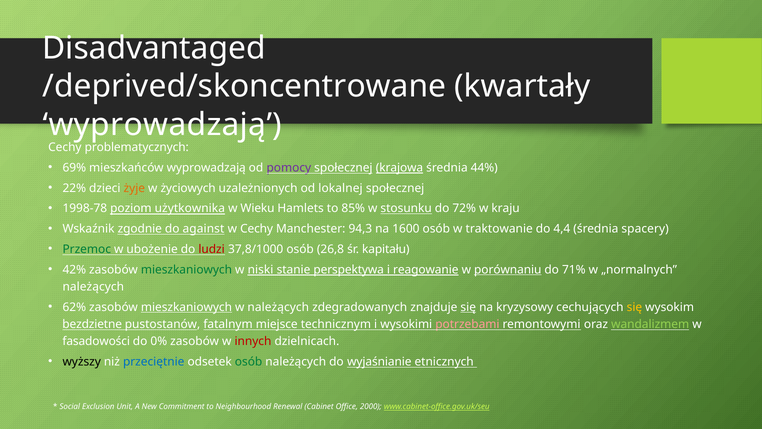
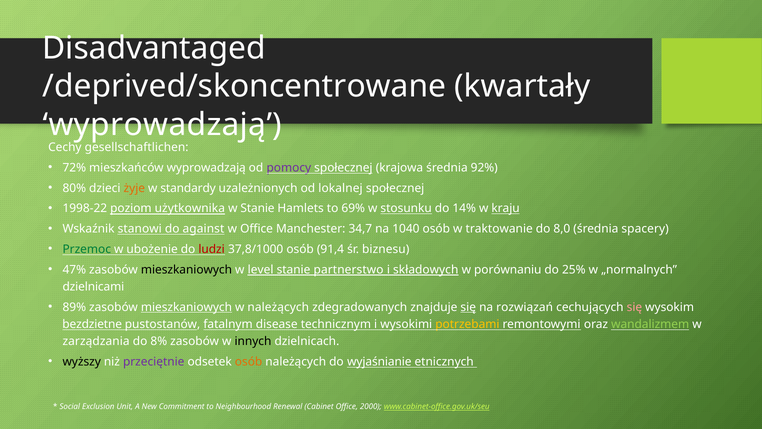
problematycznych: problematycznych -> gesellschaftlichen
69%: 69% -> 72%
krajowa underline: present -> none
44%: 44% -> 92%
22%: 22% -> 80%
życiowych: życiowych -> standardy
1998-78: 1998-78 -> 1998-22
w Wieku: Wieku -> Stanie
85%: 85% -> 69%
72%: 72% -> 14%
kraju underline: none -> present
zgodnie: zgodnie -> stanowi
w Cechy: Cechy -> Office
94,3: 94,3 -> 34,7
1600: 1600 -> 1040
4,4: 4,4 -> 8,0
26,8: 26,8 -> 91,4
kapitału: kapitału -> biznesu
42%: 42% -> 47%
mieszkaniowych at (186, 269) colour: green -> black
niski: niski -> level
perspektywa: perspektywa -> partnerstwo
reagowanie: reagowanie -> składowych
porównaniu underline: present -> none
71%: 71% -> 25%
należących at (93, 286): należących -> dzielnicami
62%: 62% -> 89%
kryzysowy: kryzysowy -> rozwiązań
się at (634, 307) colour: yellow -> pink
miejsce: miejsce -> disease
potrzebami colour: pink -> yellow
fasadowości: fasadowości -> zarządzania
0%: 0% -> 8%
innych colour: red -> black
przeciętnie colour: blue -> purple
osób at (249, 361) colour: green -> orange
